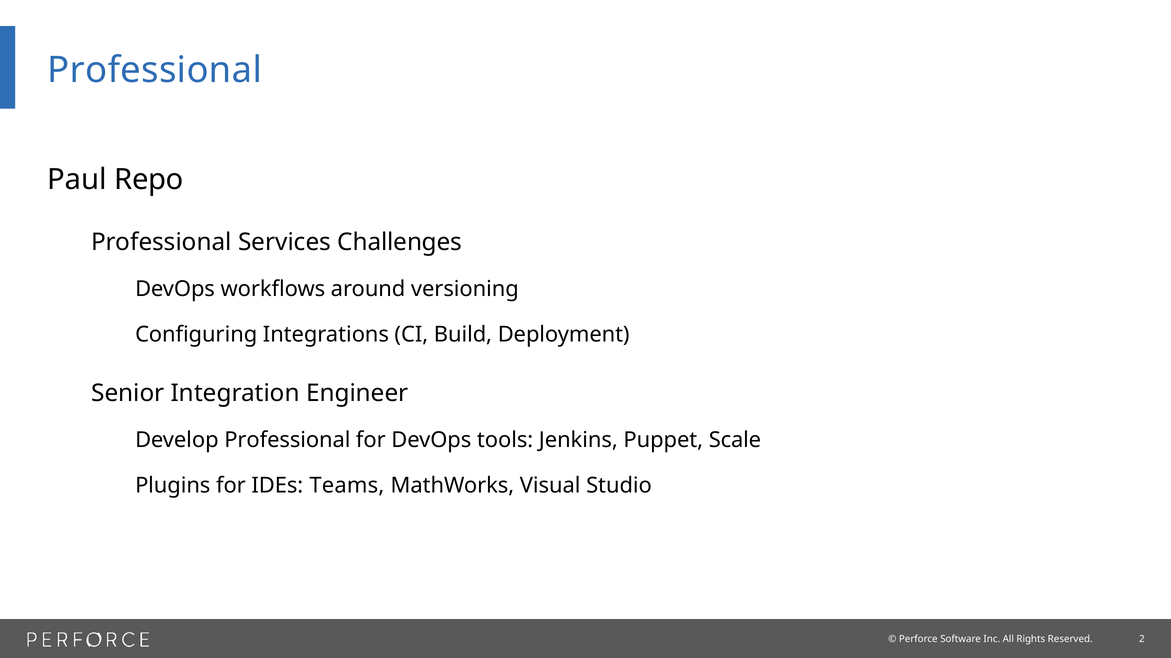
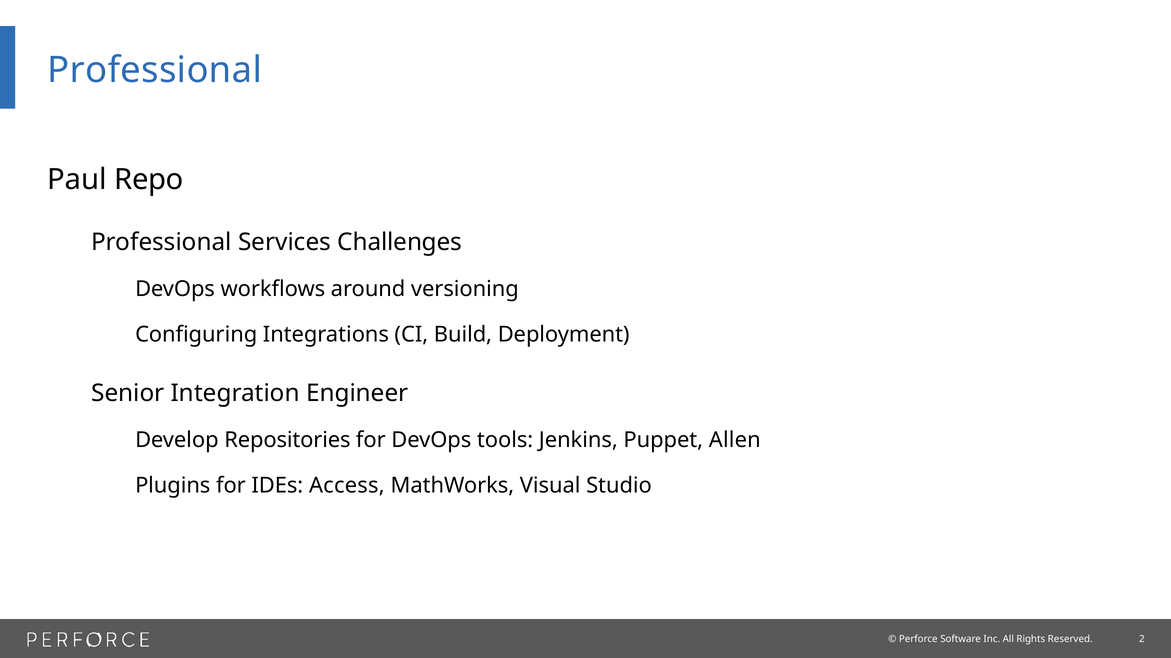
Develop Professional: Professional -> Repositories
Scale: Scale -> Allen
Teams: Teams -> Access
